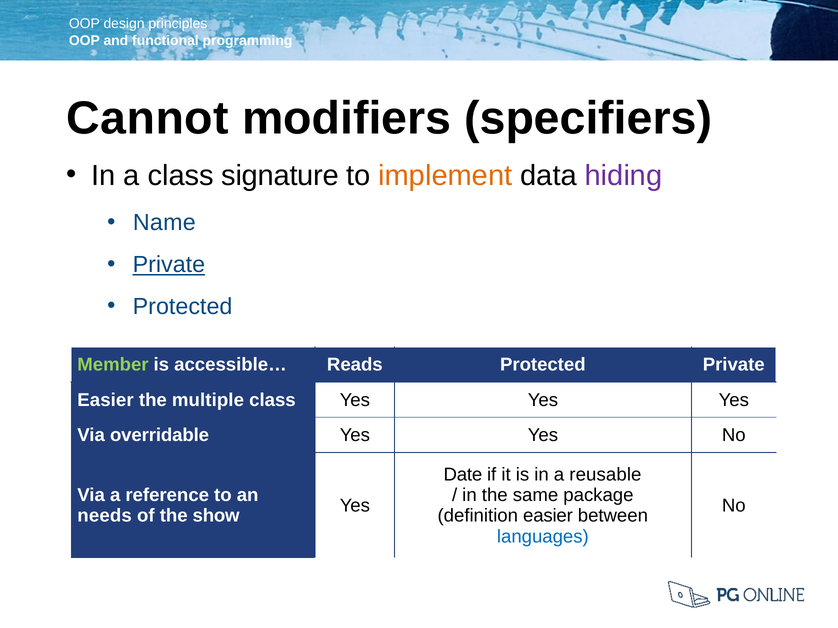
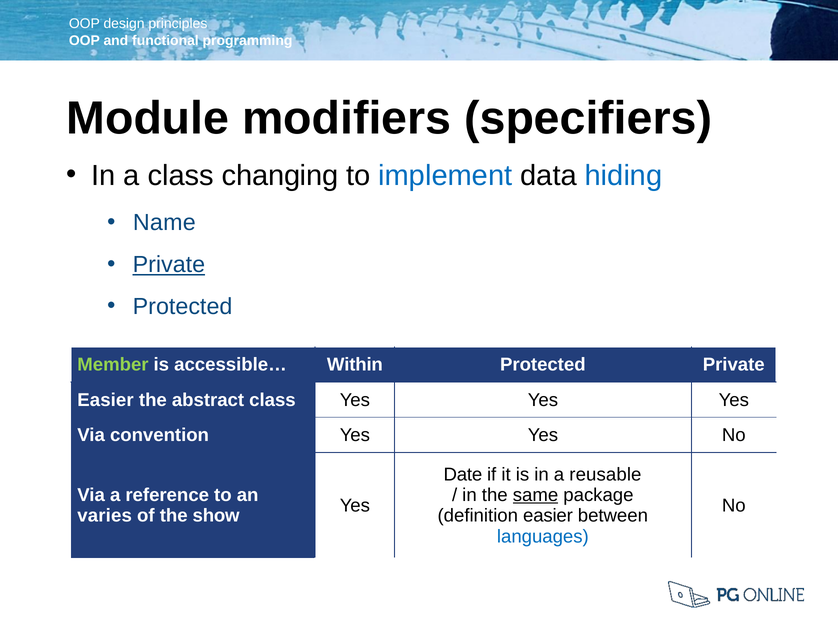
Cannot: Cannot -> Module
signature: signature -> changing
implement colour: orange -> blue
hiding colour: purple -> blue
Reads: Reads -> Within
multiple: multiple -> abstract
overridable: overridable -> convention
same underline: none -> present
needs: needs -> varies
